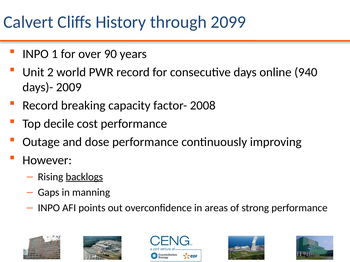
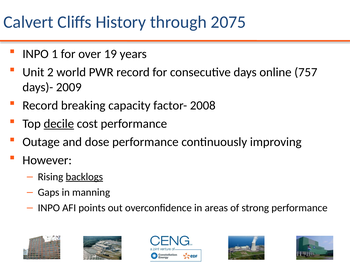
2099: 2099 -> 2075
90: 90 -> 19
940: 940 -> 757
decile underline: none -> present
